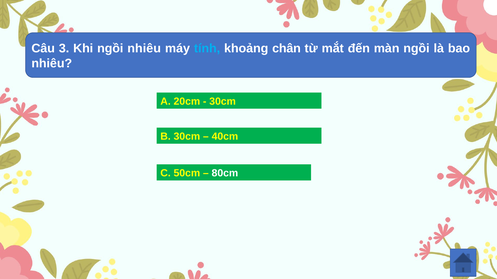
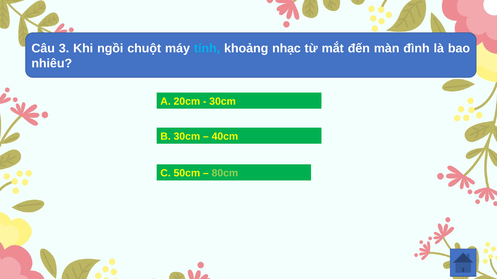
ngồi nhiêu: nhiêu -> chuột
chân: chân -> nhạc
màn ngồi: ngồi -> đình
80cm colour: white -> light green
